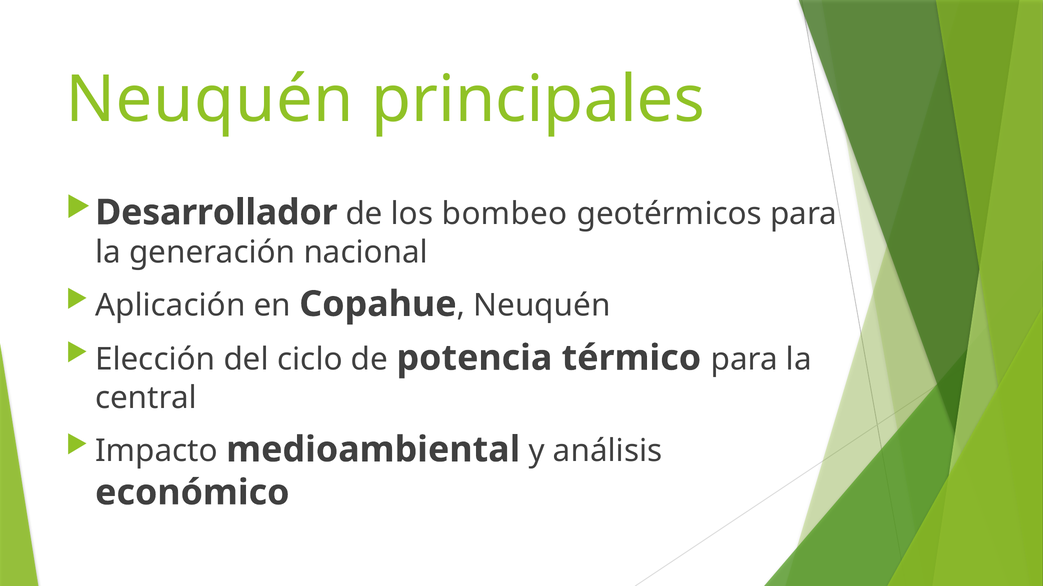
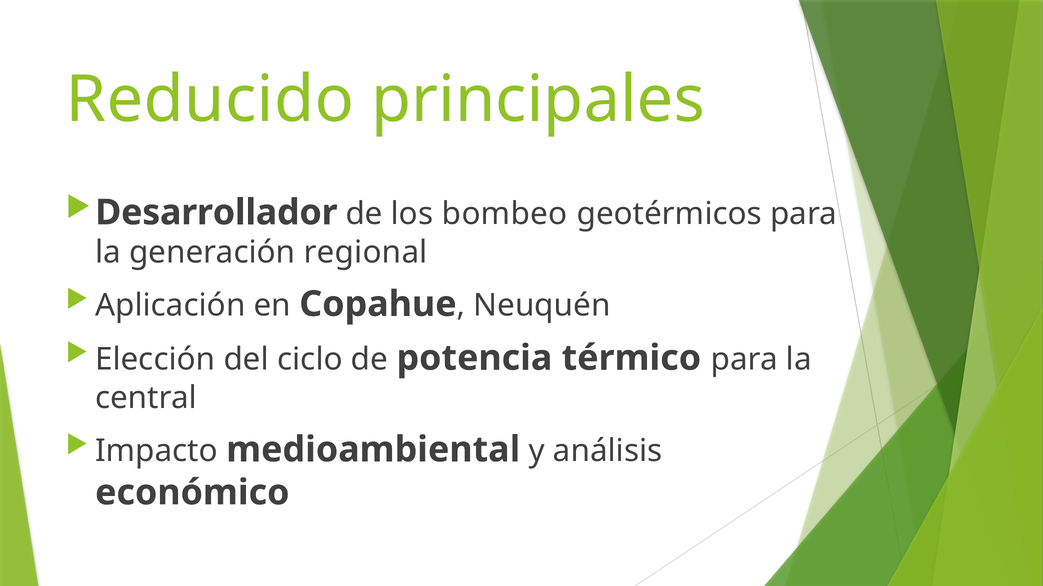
Neuquén at (210, 100): Neuquén -> Reducido
nacional: nacional -> regional
